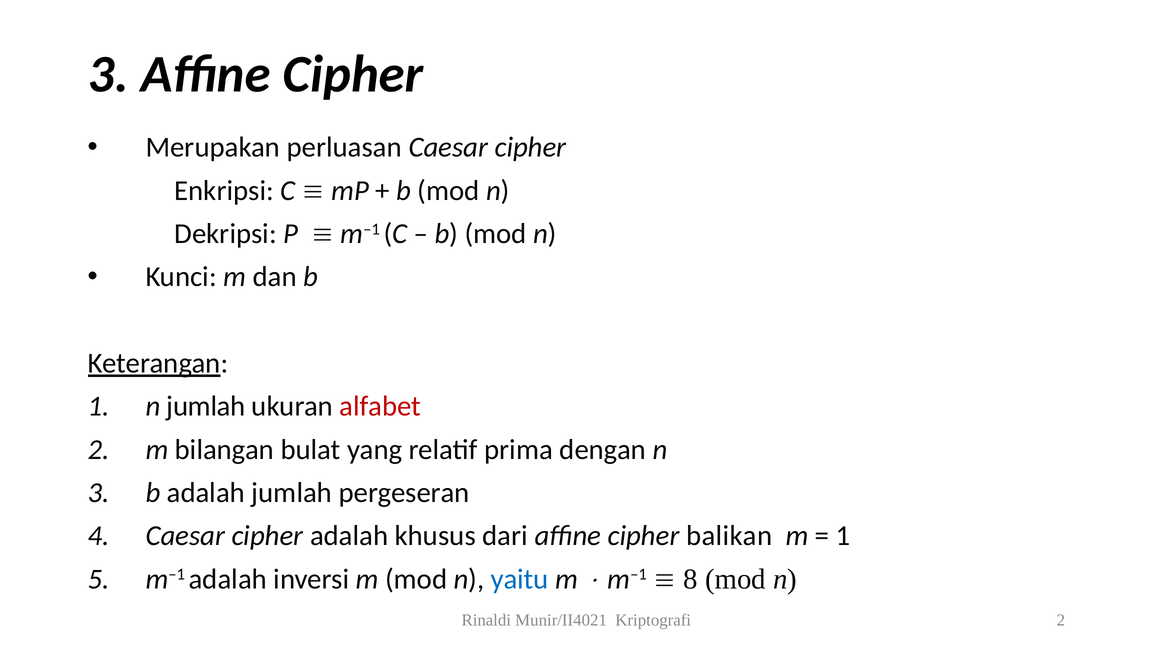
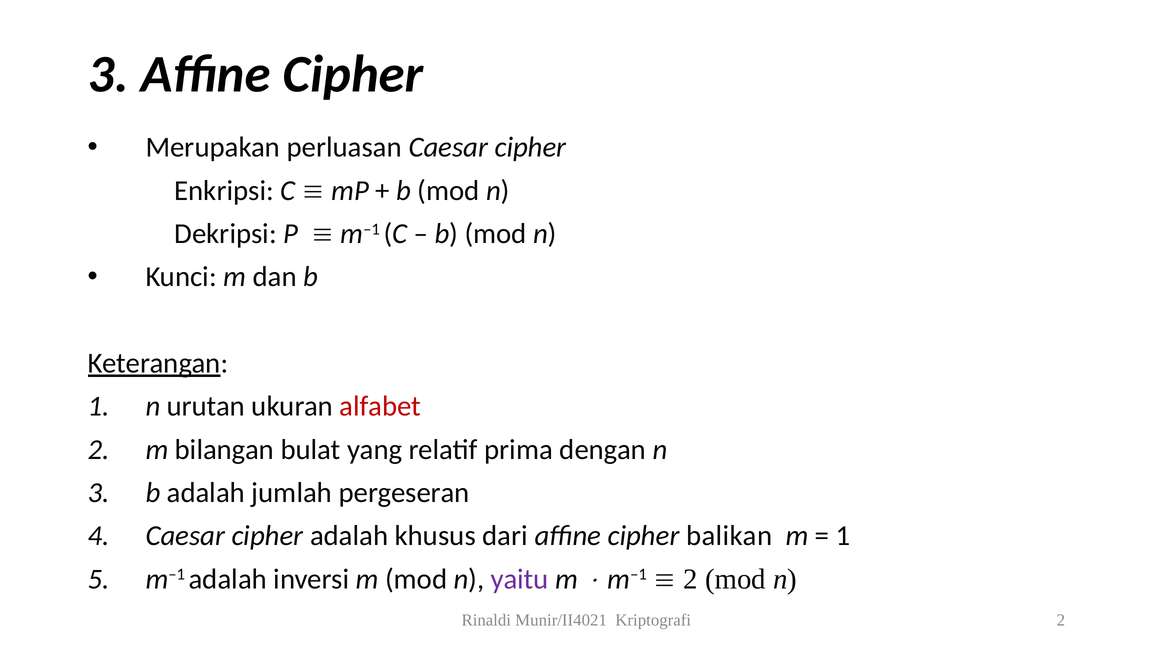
n jumlah: jumlah -> urutan
yaitu colour: blue -> purple
8 at (691, 579): 8 -> 2
